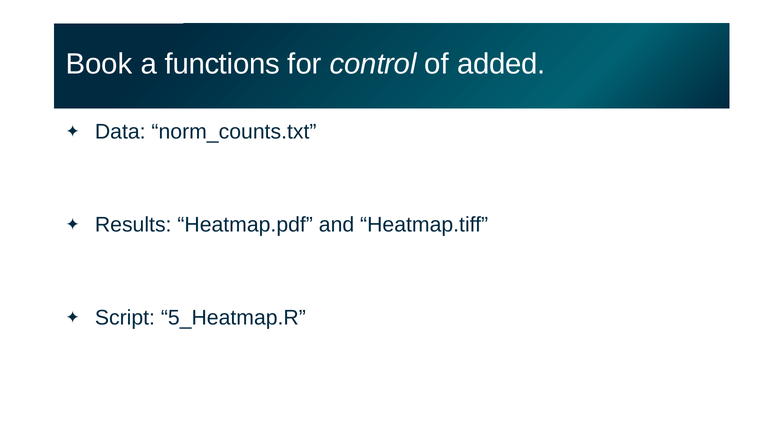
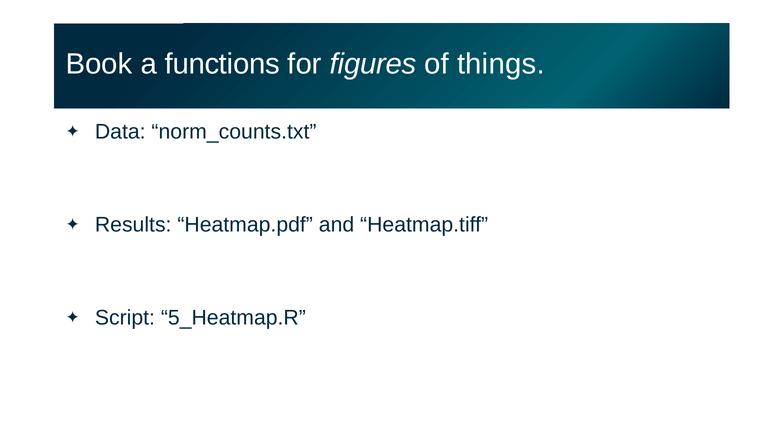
control: control -> figures
added: added -> things
